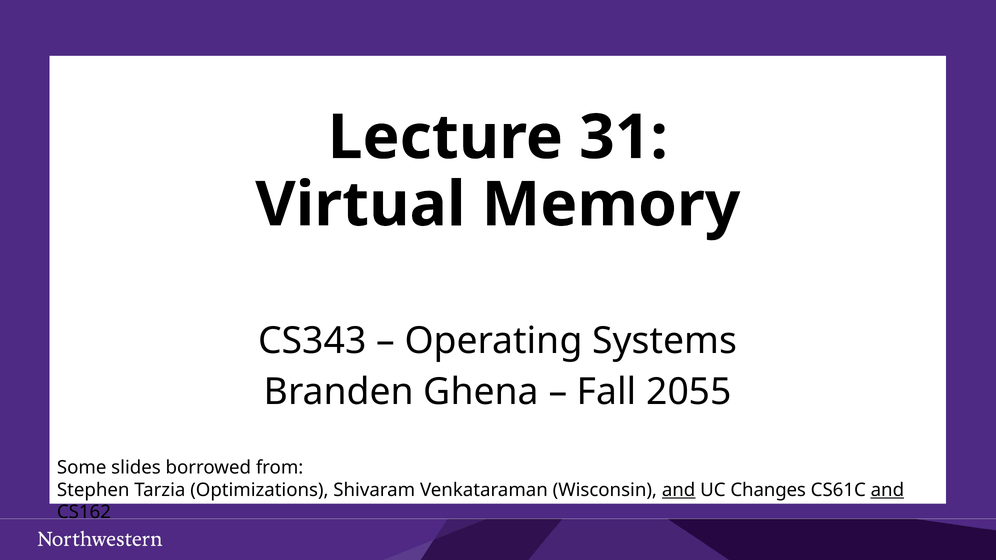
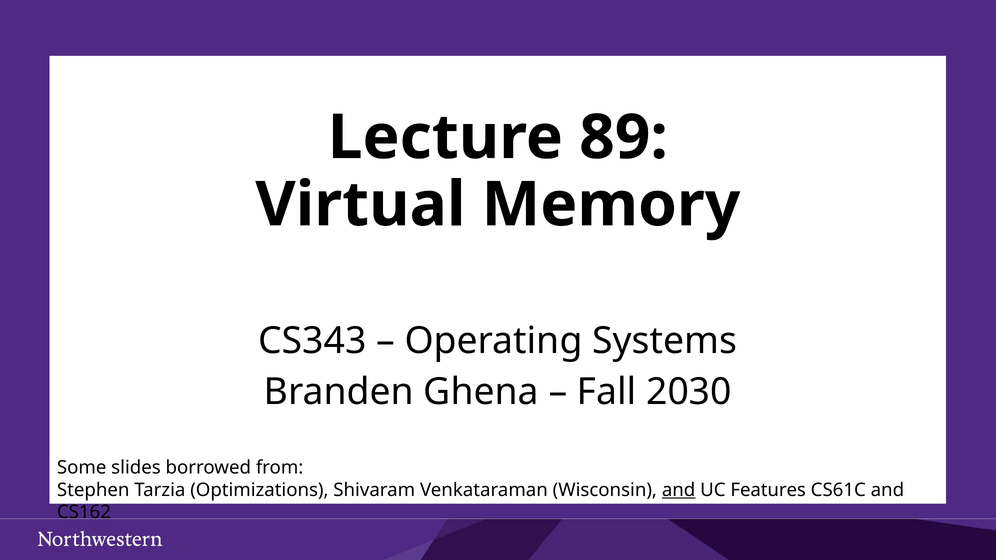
31: 31 -> 89
2055: 2055 -> 2030
Changes: Changes -> Features
and at (887, 490) underline: present -> none
